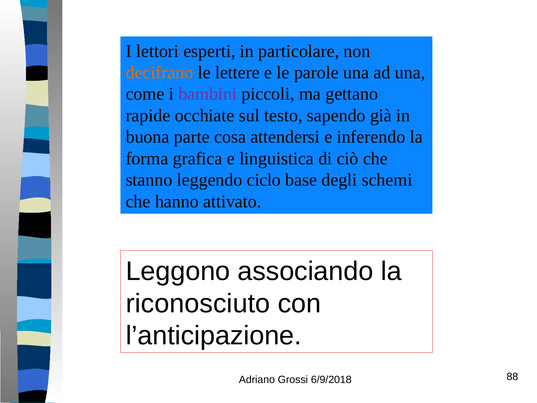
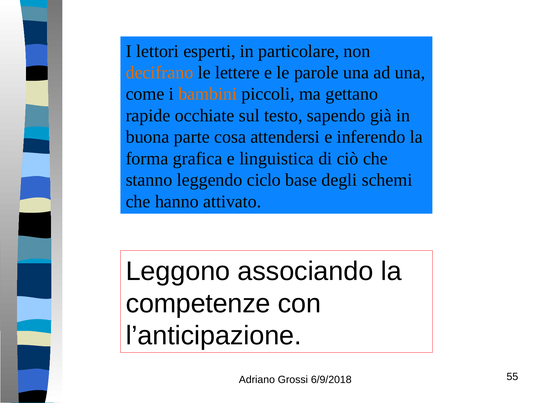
bambini colour: purple -> orange
riconosciuto: riconosciuto -> competenze
88: 88 -> 55
